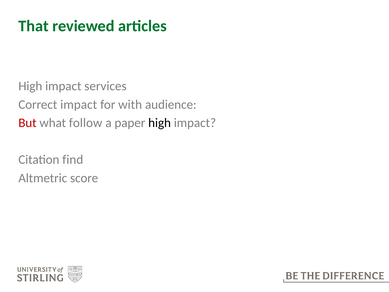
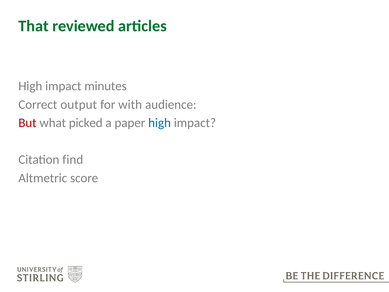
services: services -> minutes
Correct impact: impact -> output
follow: follow -> picked
high at (160, 123) colour: black -> blue
